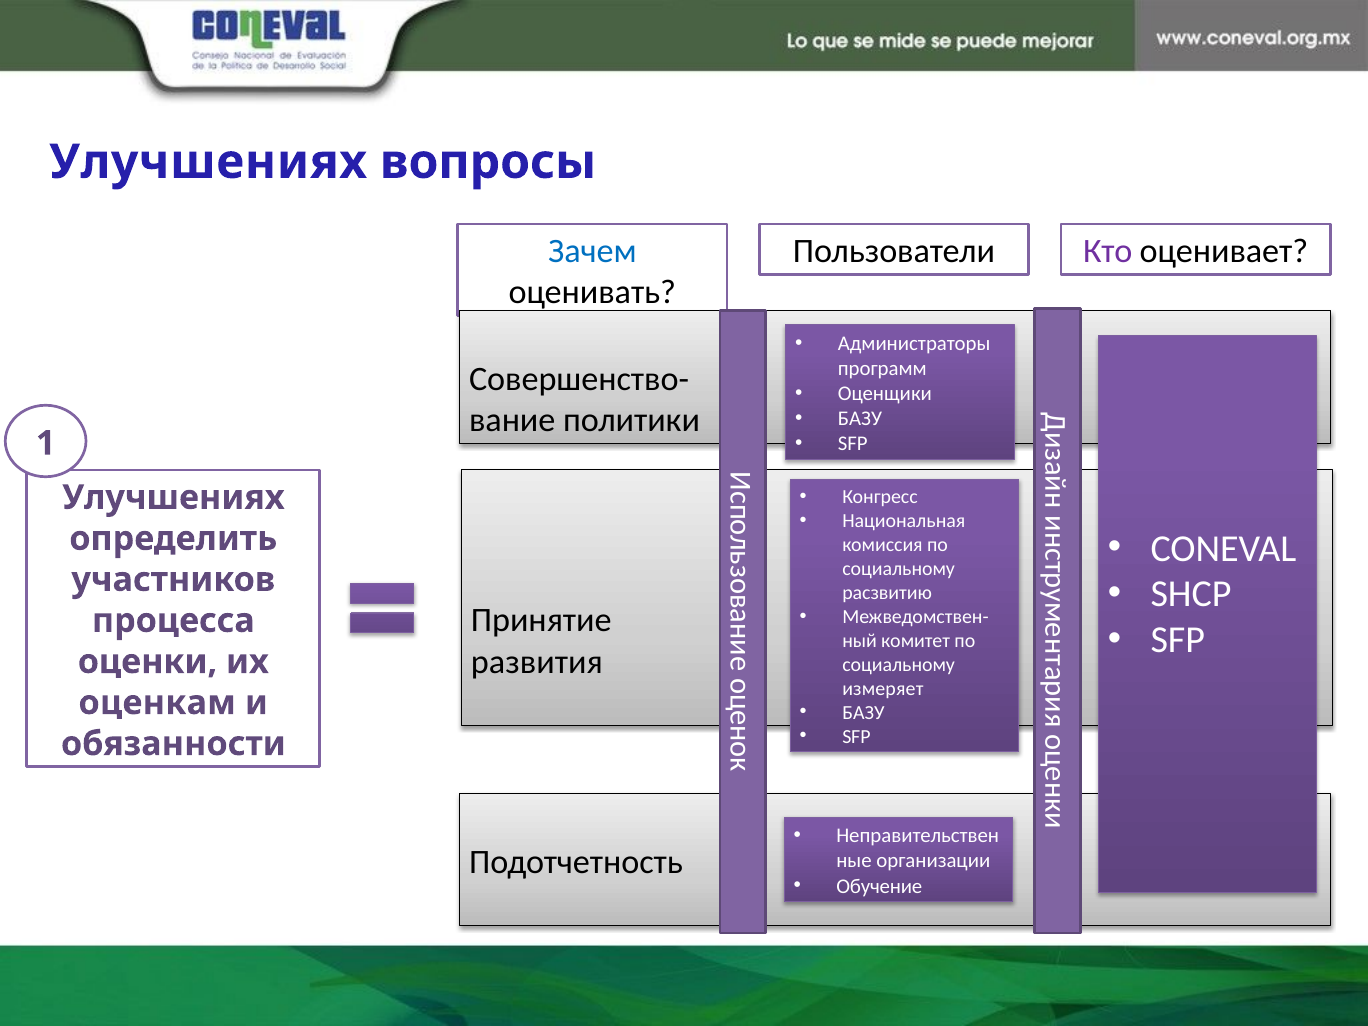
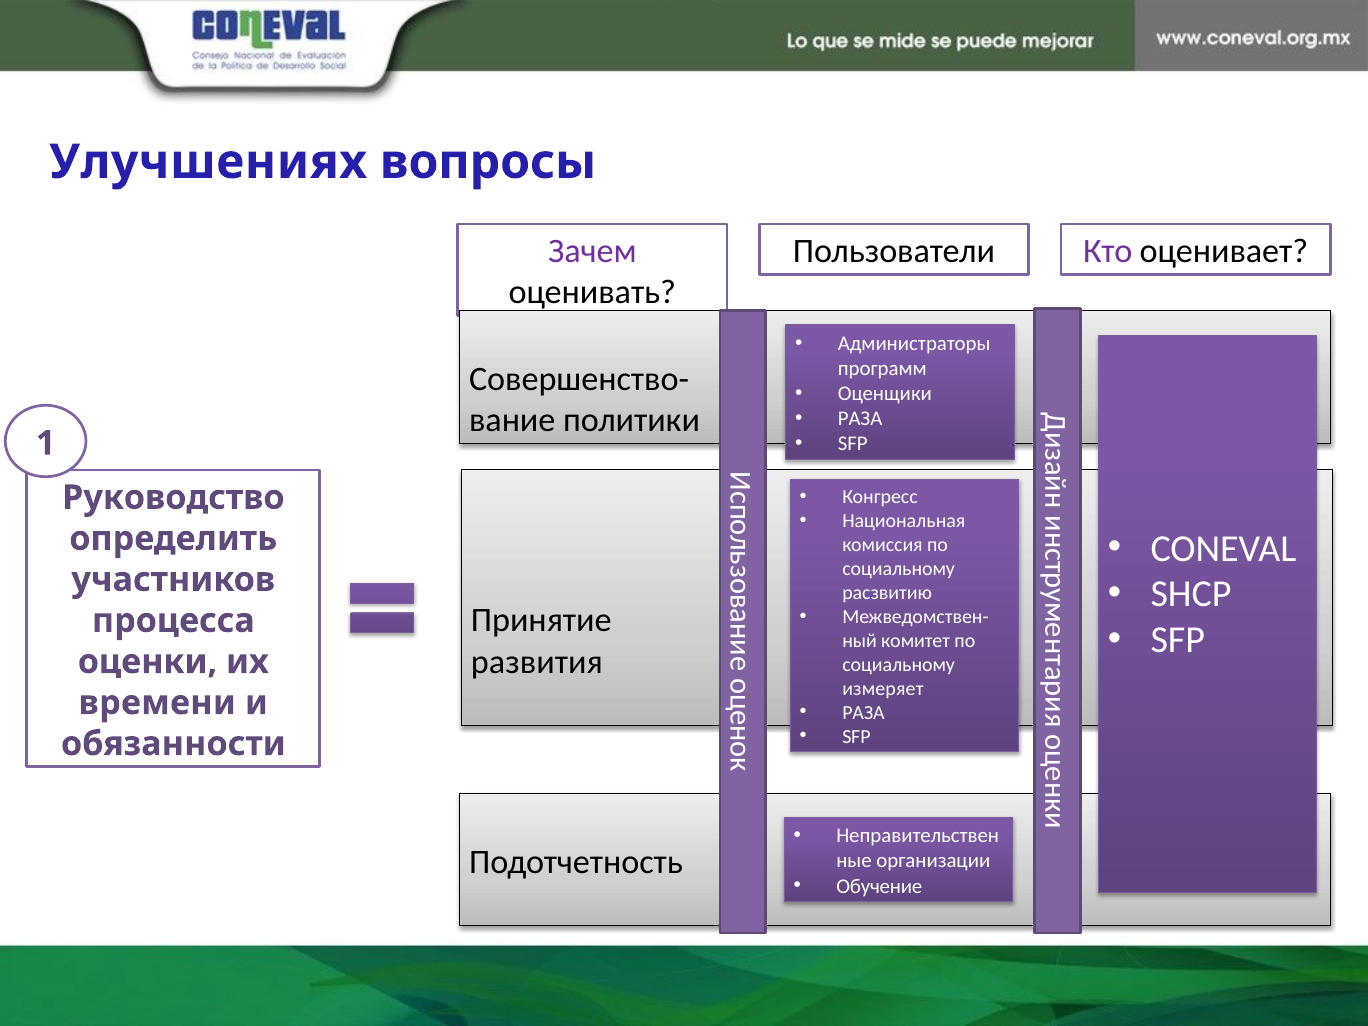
Зачем colour: blue -> purple
БАЗУ at (860, 419): БАЗУ -> РАЗА
Улучшениях at (173, 498): Улучшениях -> Руководство
оценкам: оценкам -> времени
БАЗУ at (863, 713): БАЗУ -> РАЗА
